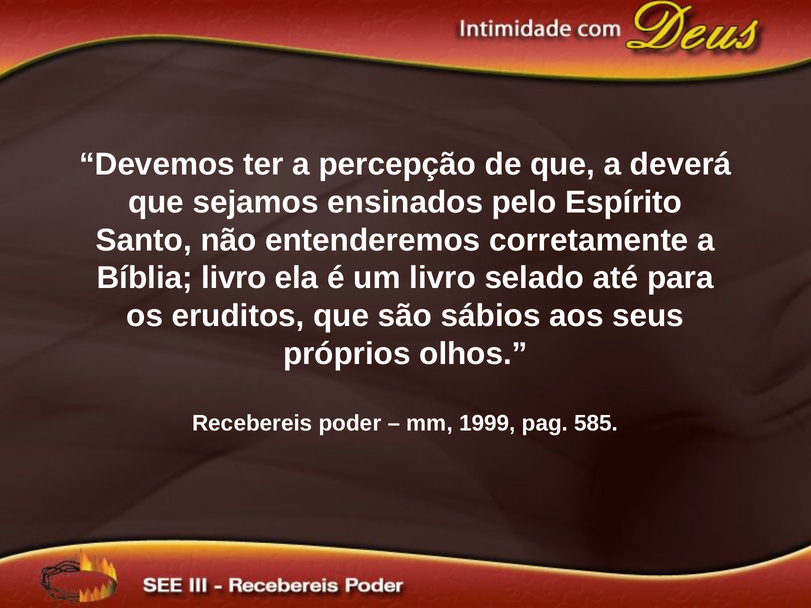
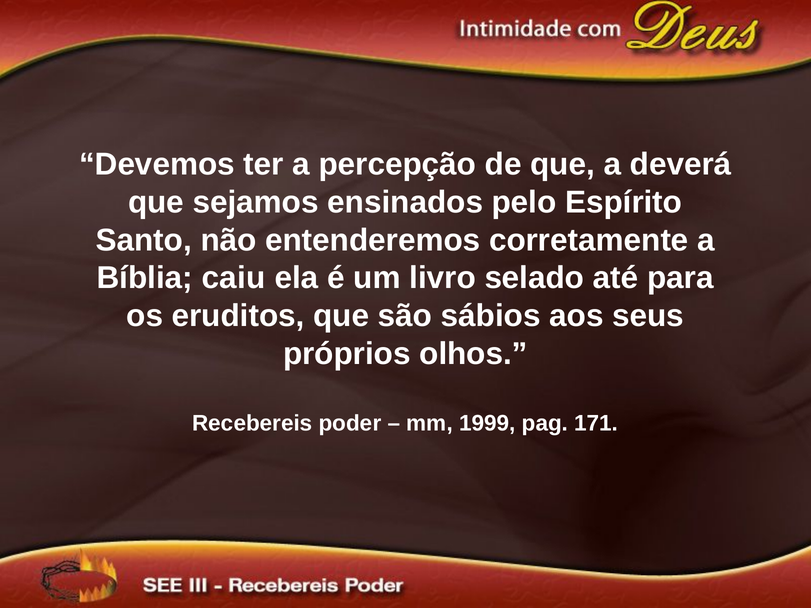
Bíblia livro: livro -> caiu
585: 585 -> 171
